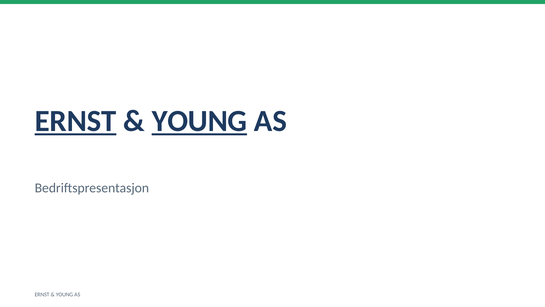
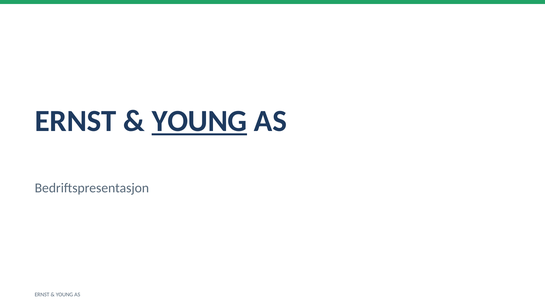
ERNST at (76, 121) underline: present -> none
